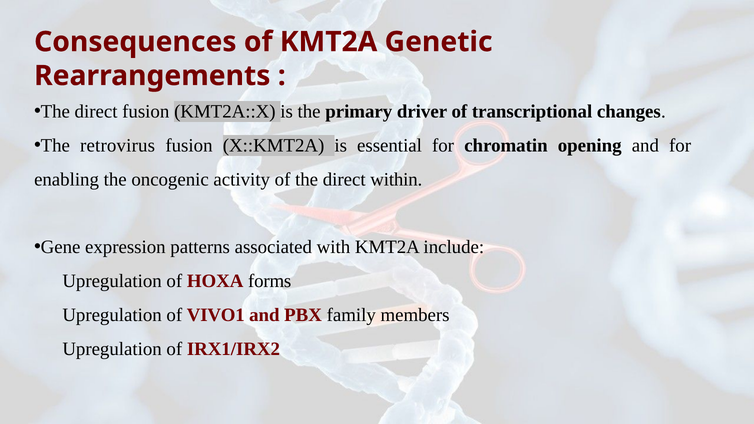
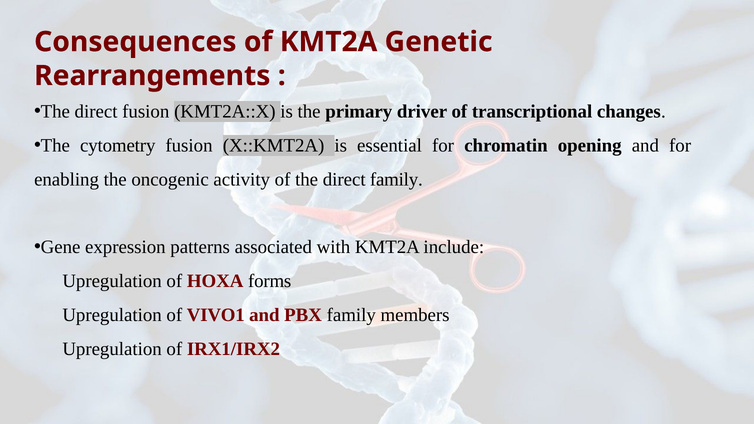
retrovirus: retrovirus -> cytometry
direct within: within -> family
